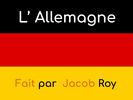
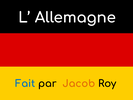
Fait colour: orange -> blue
